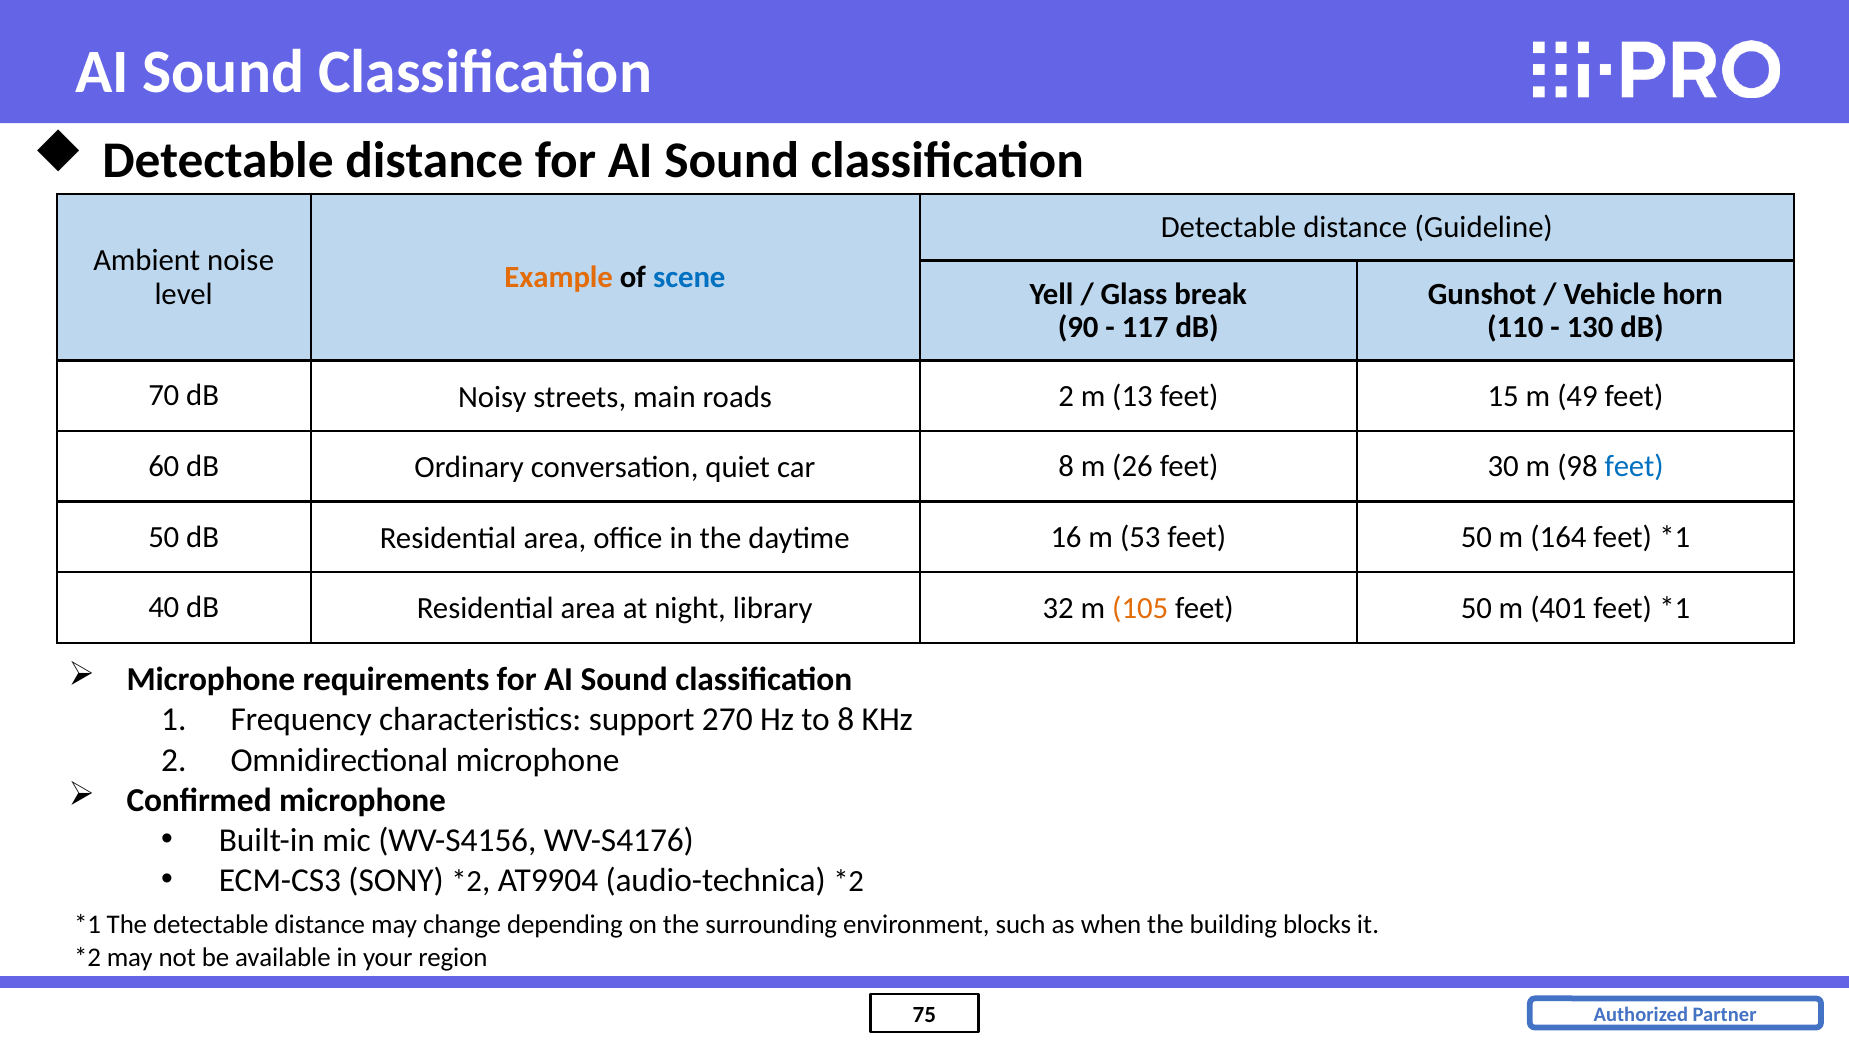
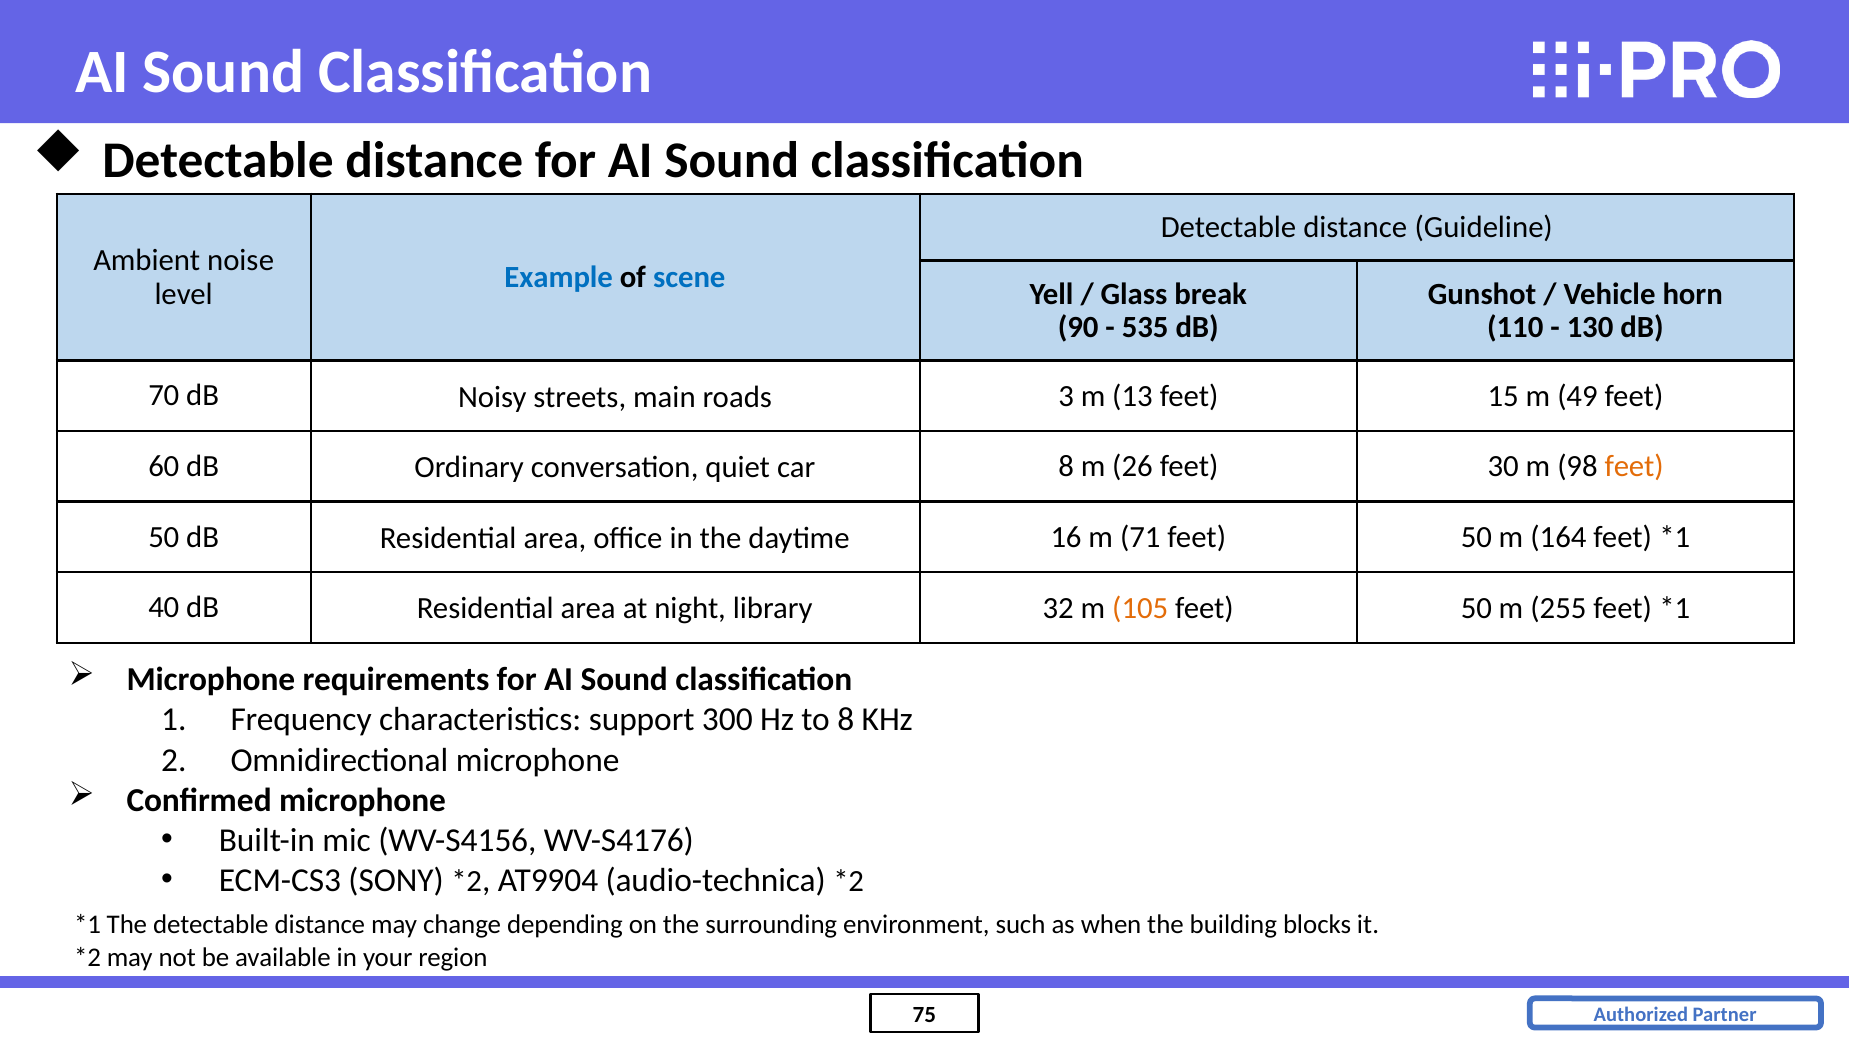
Example colour: orange -> blue
117: 117 -> 535
roads 2: 2 -> 3
feet at (1634, 467) colour: blue -> orange
53: 53 -> 71
401: 401 -> 255
270: 270 -> 300
